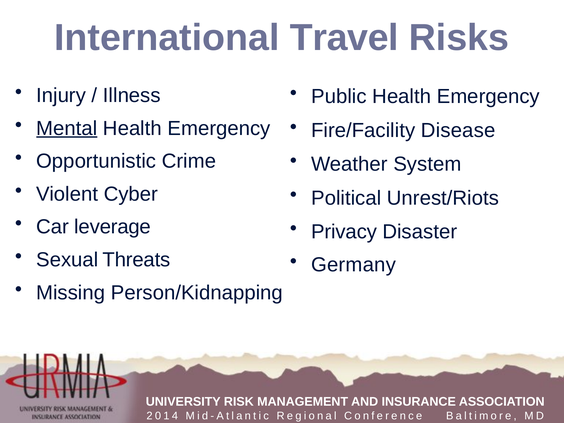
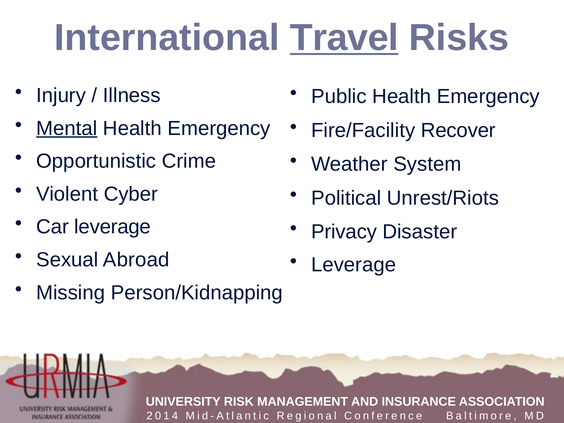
Travel underline: none -> present
Disease: Disease -> Recover
Threats: Threats -> Abroad
Germany at (354, 265): Germany -> Leverage
